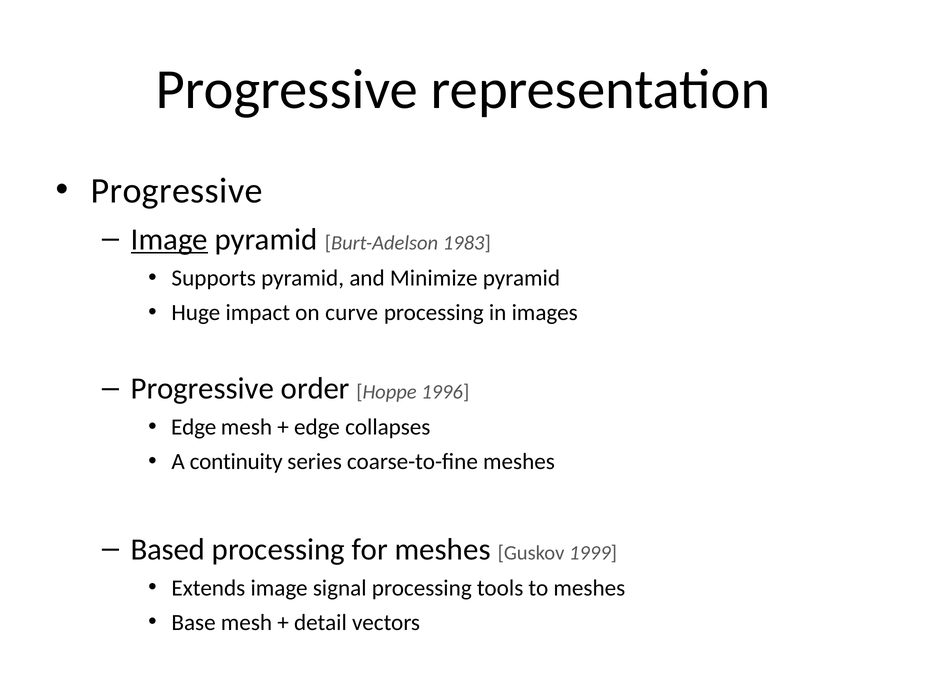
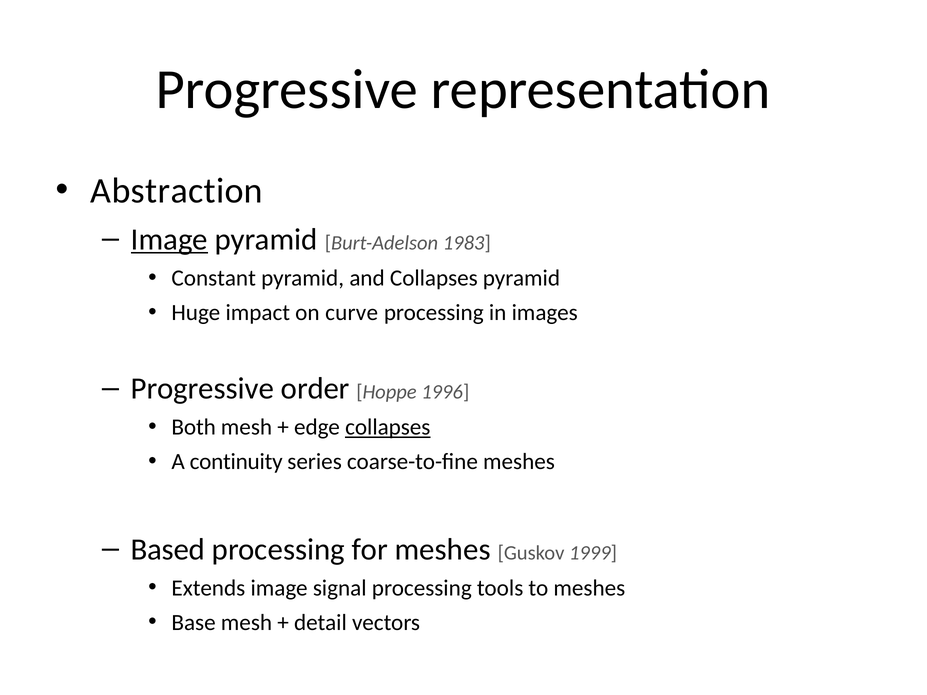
Progressive at (177, 191): Progressive -> Abstraction
Supports: Supports -> Constant
and Minimize: Minimize -> Collapses
Edge at (194, 427): Edge -> Both
collapses at (388, 427) underline: none -> present
